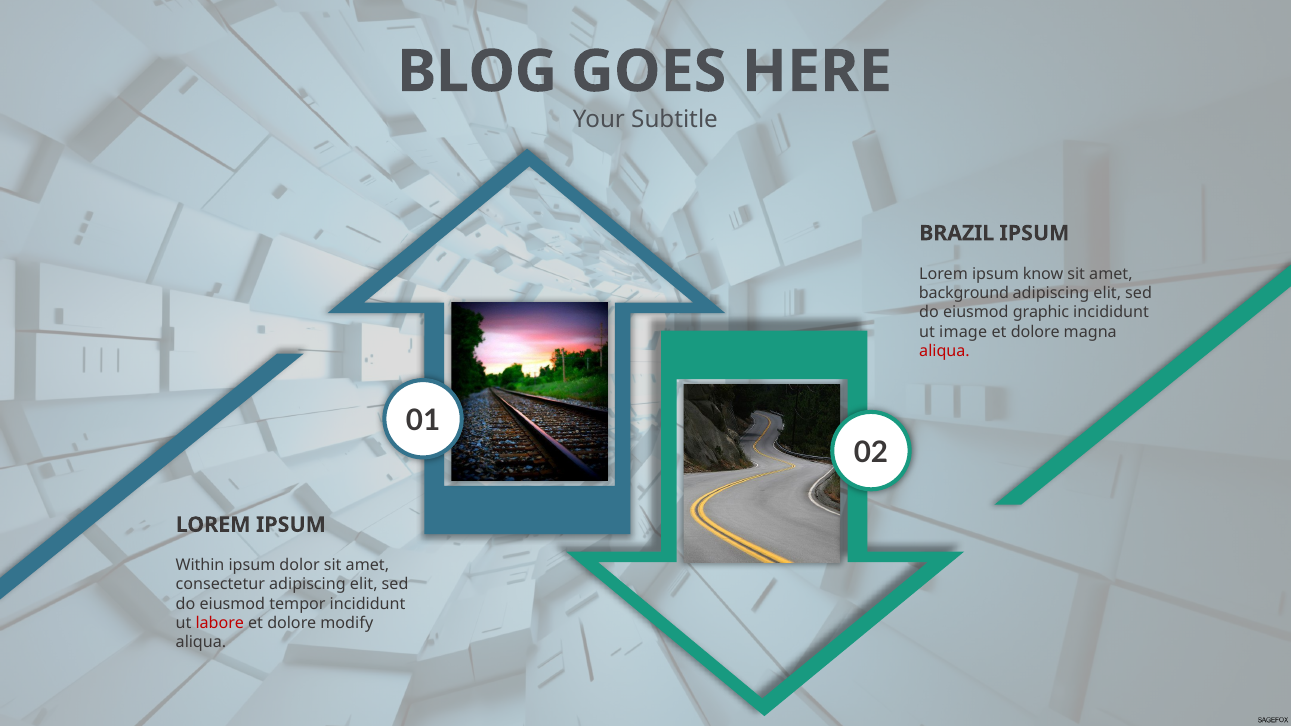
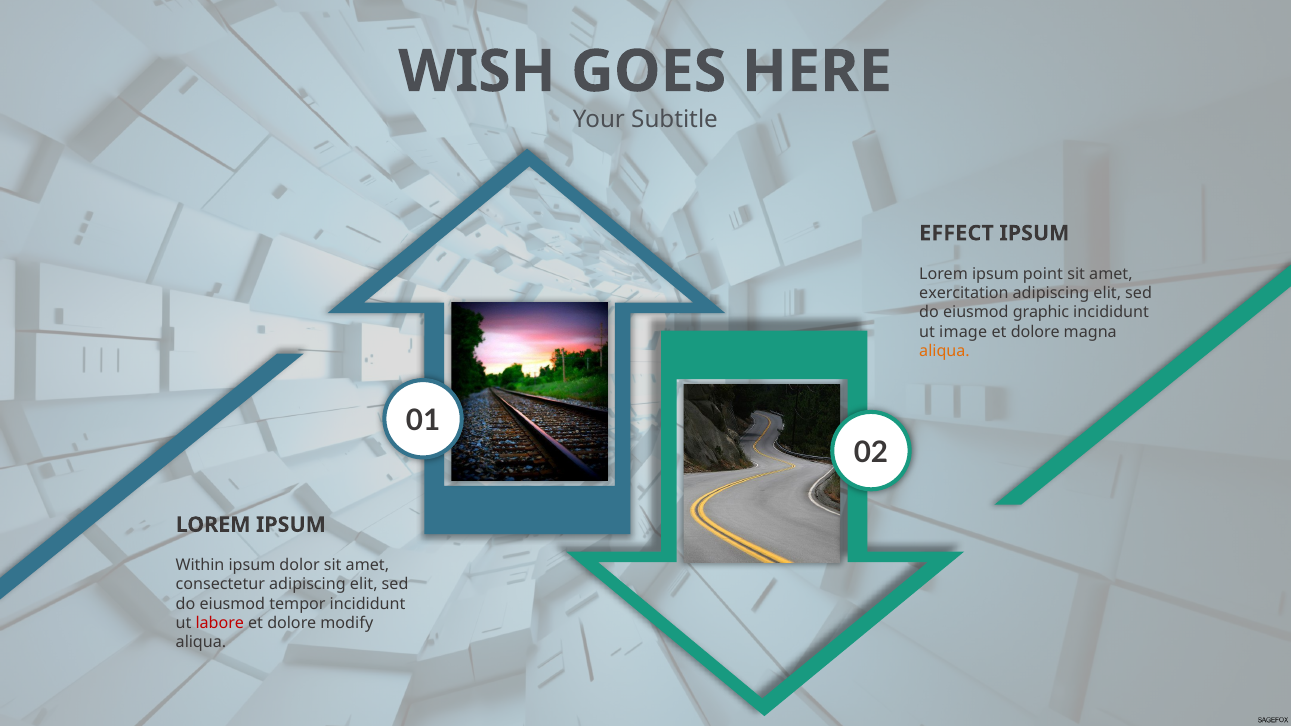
BLOG: BLOG -> WISH
BRAZIL: BRAZIL -> EFFECT
know: know -> point
background: background -> exercitation
aliqua at (944, 351) colour: red -> orange
